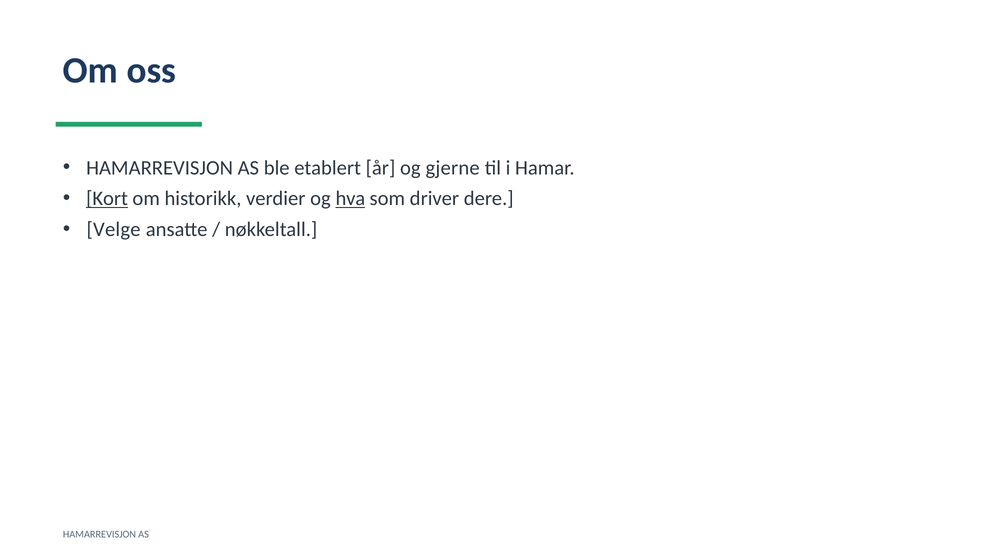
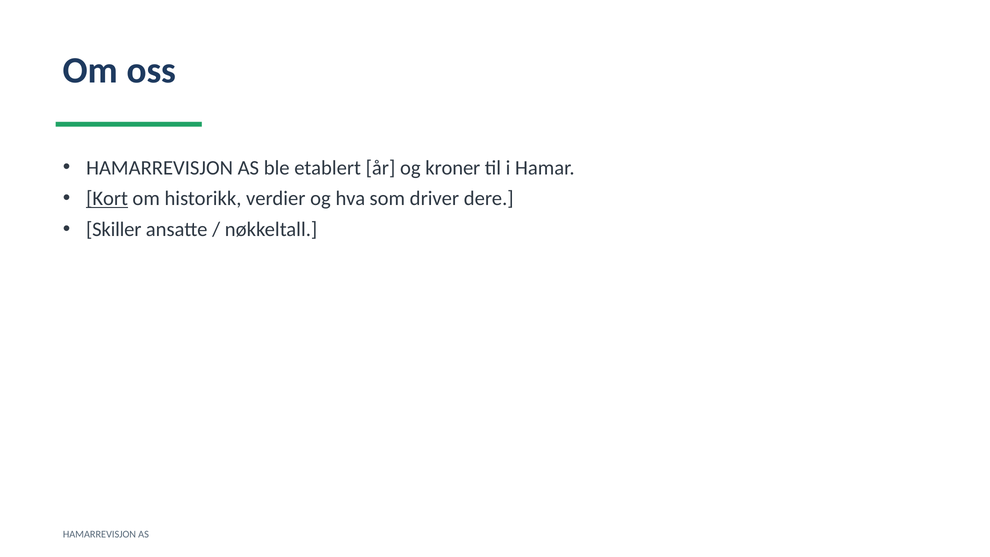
gjerne: gjerne -> kroner
hva underline: present -> none
Velge: Velge -> Skiller
